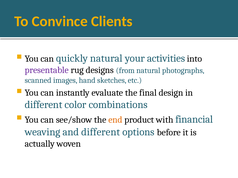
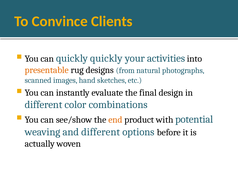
quickly natural: natural -> quickly
presentable colour: purple -> orange
financial: financial -> potential
